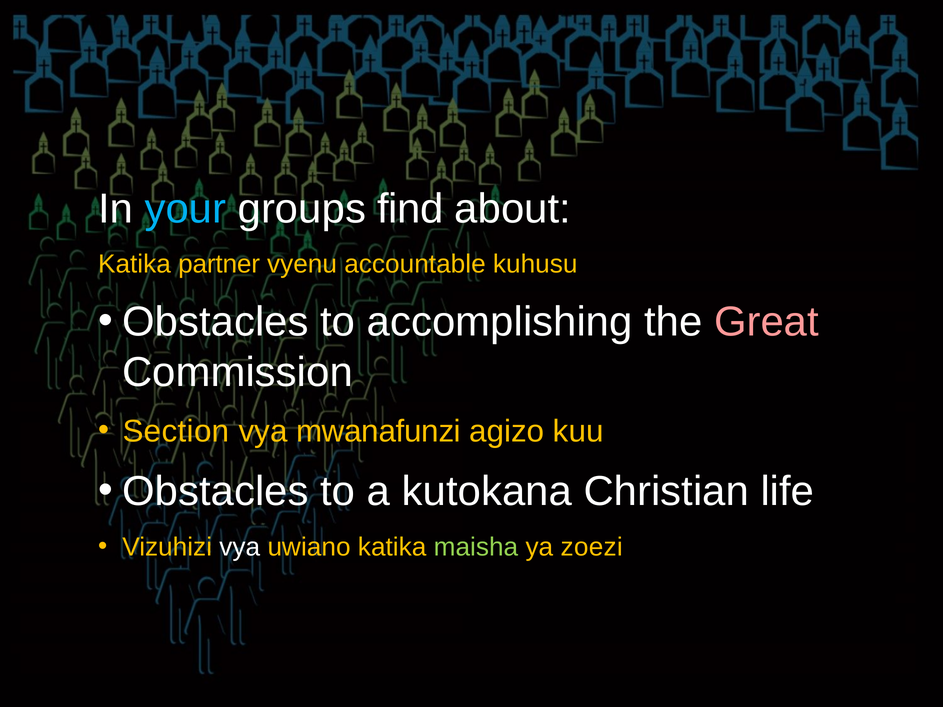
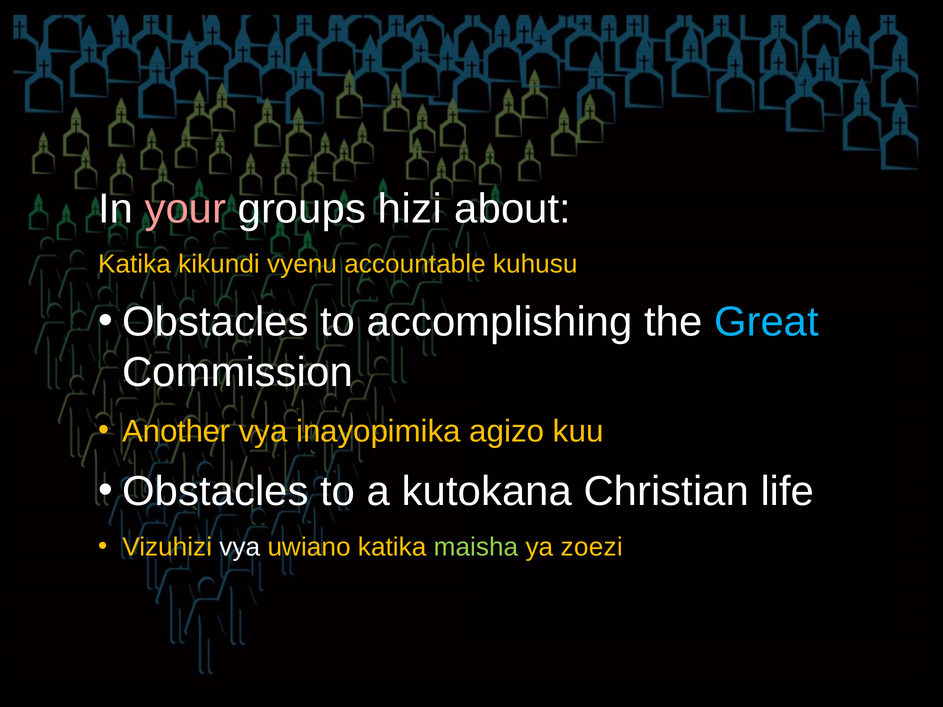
your colour: light blue -> pink
find: find -> hizi
partner: partner -> kikundi
Great colour: pink -> light blue
Section: Section -> Another
mwanafunzi: mwanafunzi -> inayopimika
